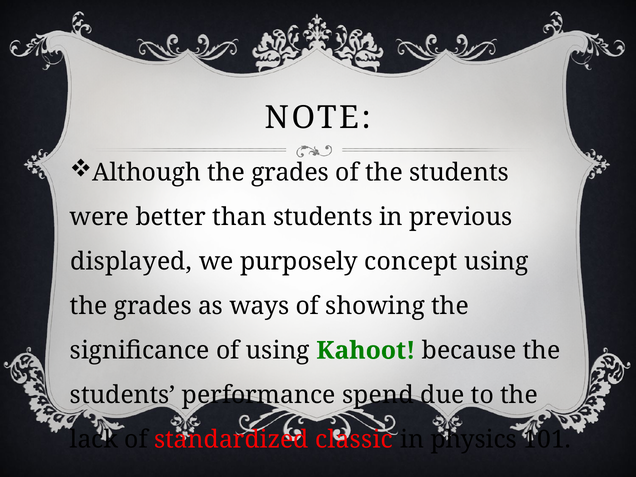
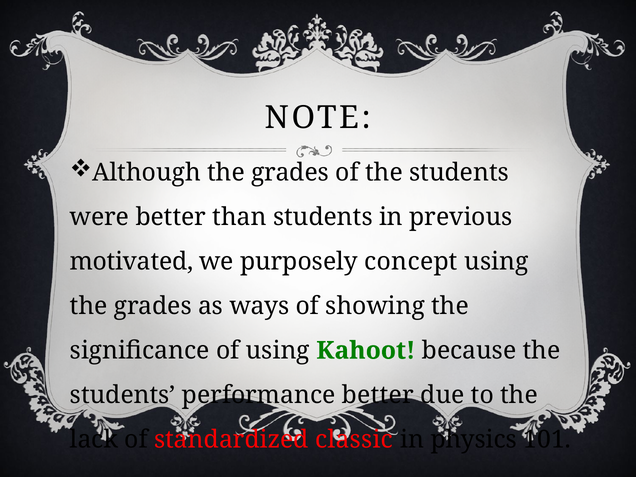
displayed: displayed -> motivated
performance spend: spend -> better
